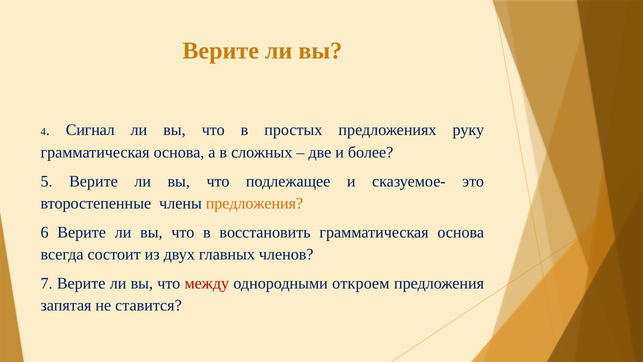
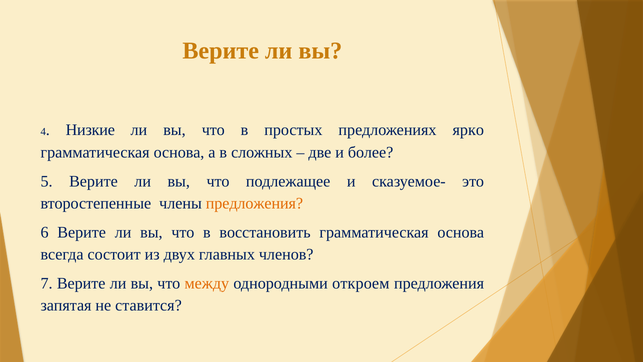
Сигнал: Сигнал -> Низкие
руку: руку -> ярко
между colour: red -> orange
